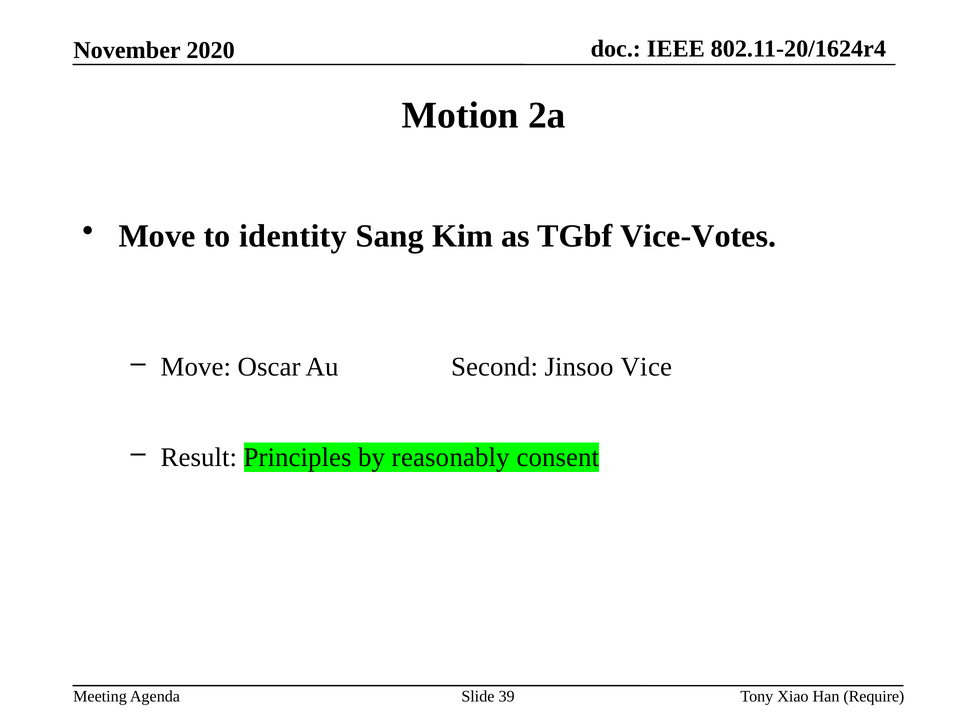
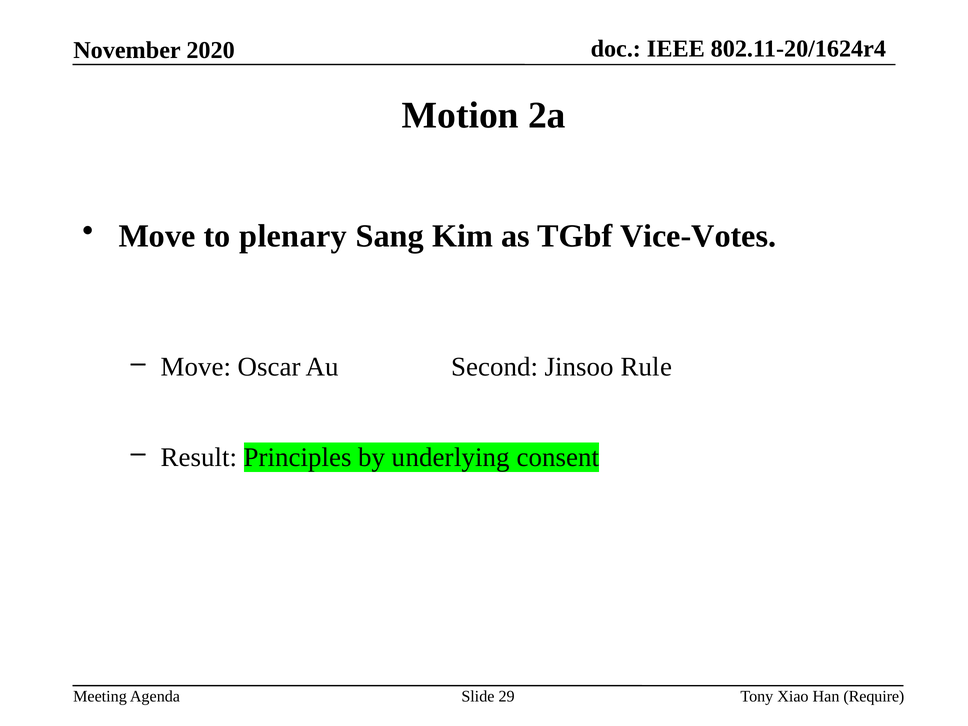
identity: identity -> plenary
Vice: Vice -> Rule
reasonably: reasonably -> underlying
39: 39 -> 29
